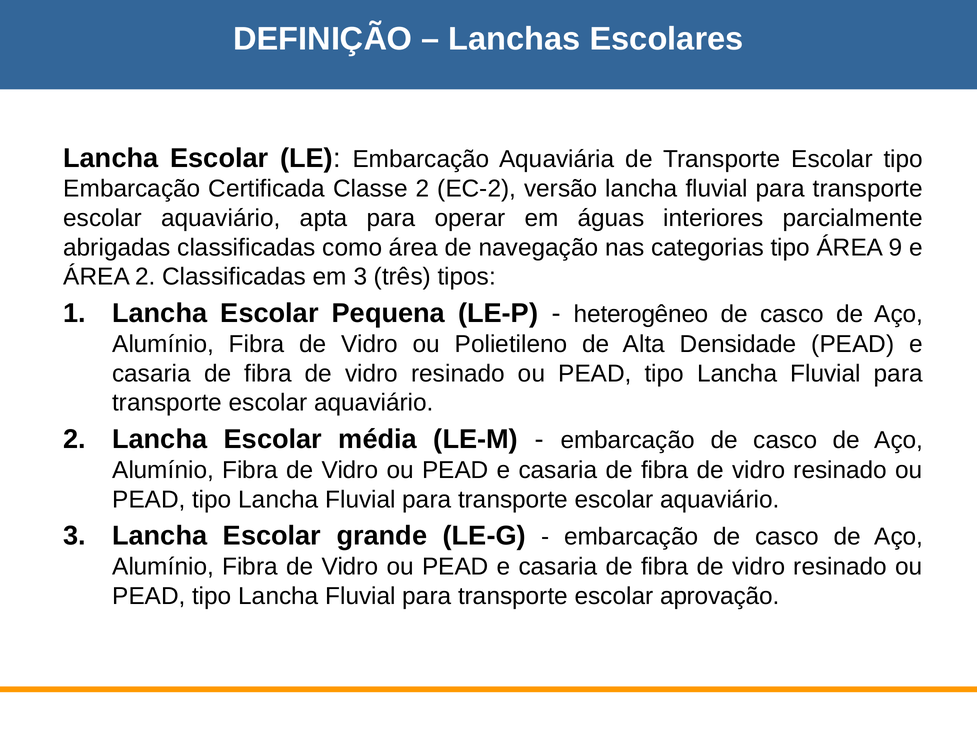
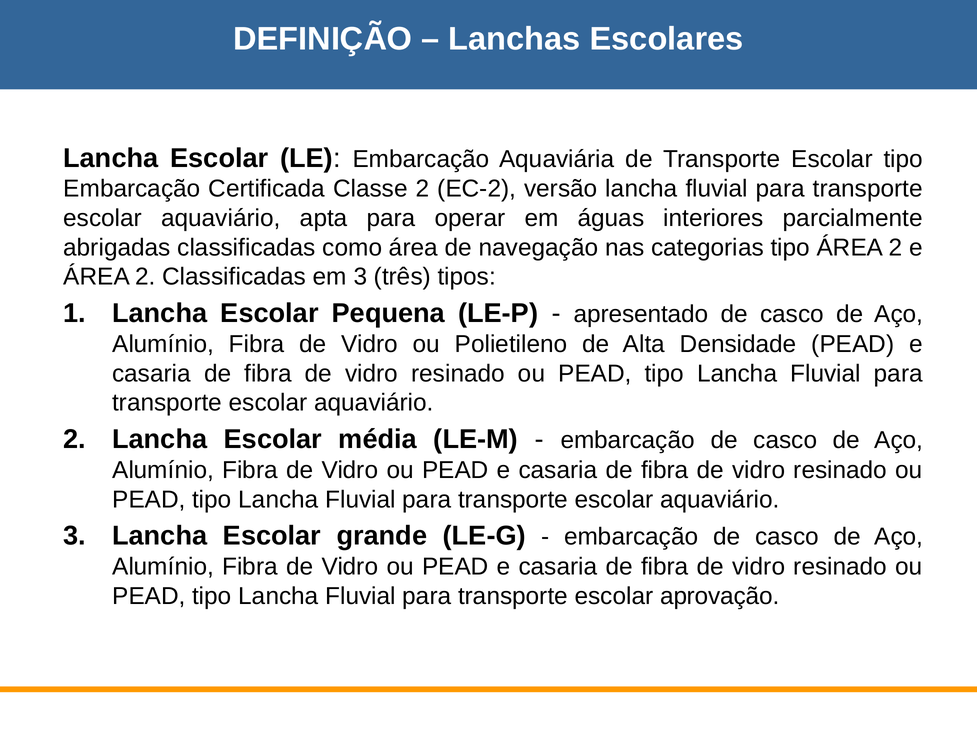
tipo ÁREA 9: 9 -> 2
heterogêneo: heterogêneo -> apresentado
